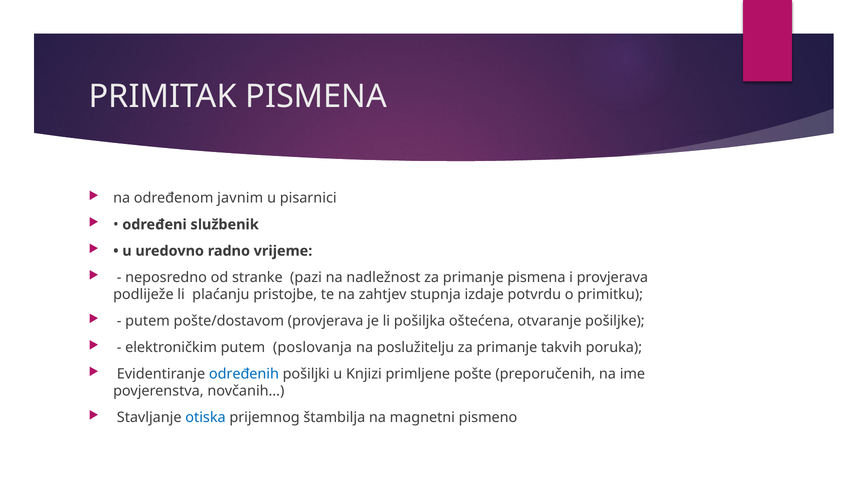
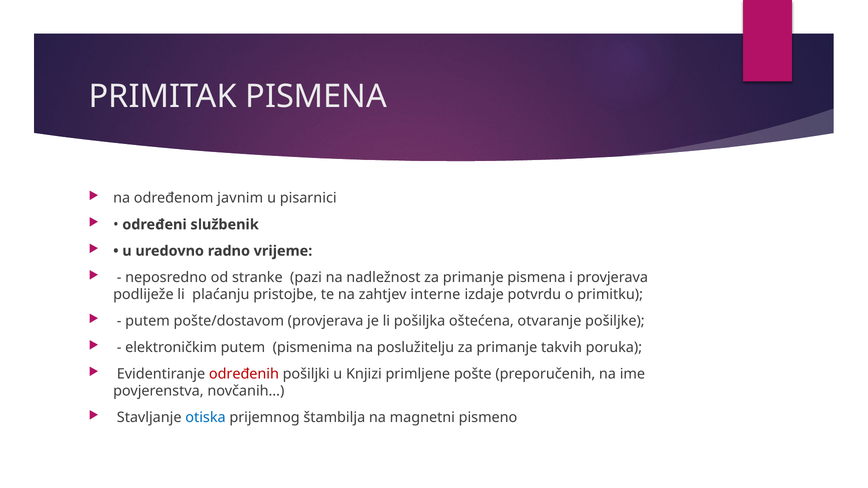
stupnja: stupnja -> interne
poslovanja: poslovanja -> pismenima
određenih colour: blue -> red
